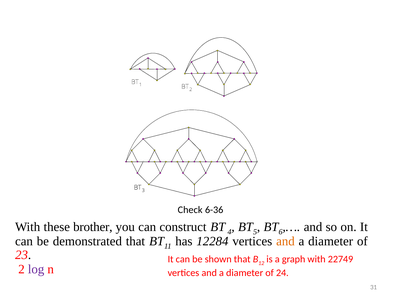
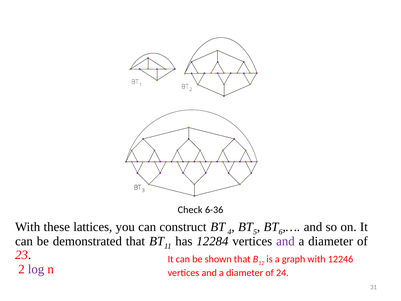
brother: brother -> lattices
and at (285, 241) colour: orange -> purple
22749: 22749 -> 12246
